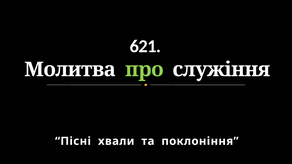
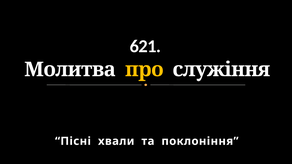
про colour: light green -> yellow
